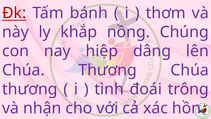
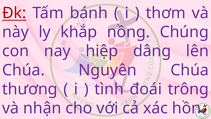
Thương at (108, 70): Thương -> Nguyên
